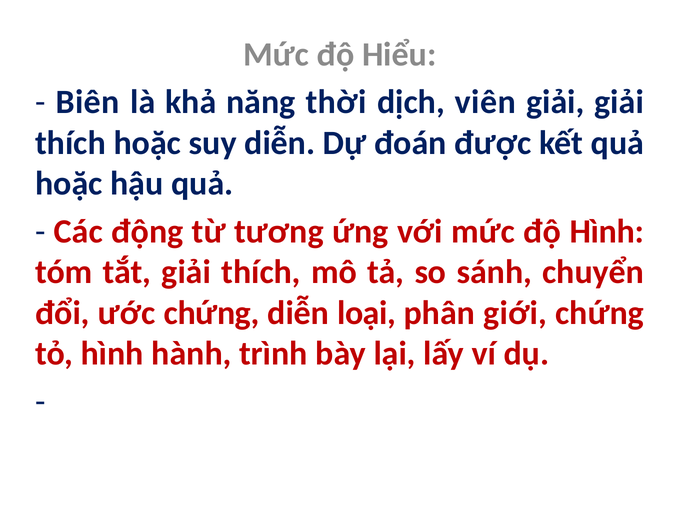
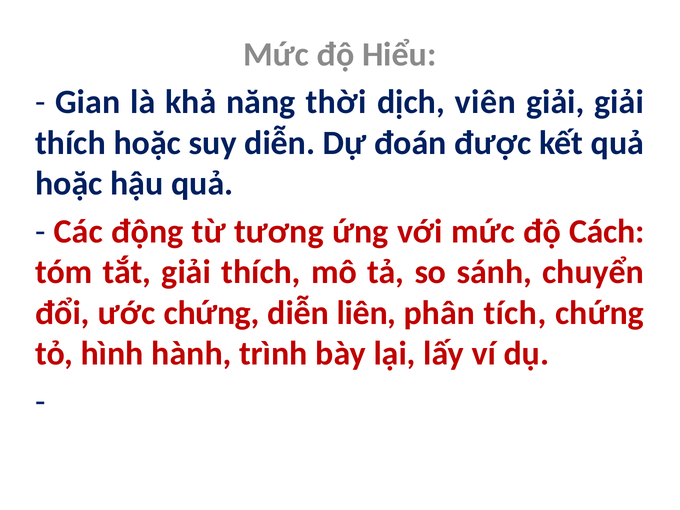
Biên: Biên -> Gian
độ Hình: Hình -> Cách
loại: loại -> liên
giới: giới -> tích
